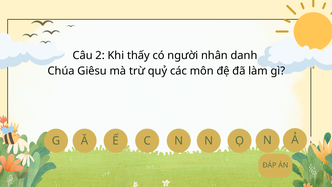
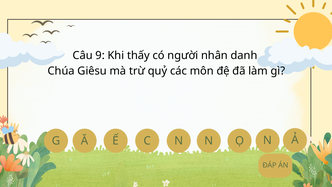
2: 2 -> 9
